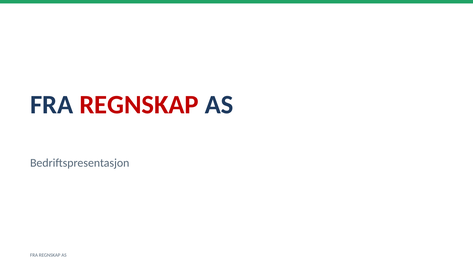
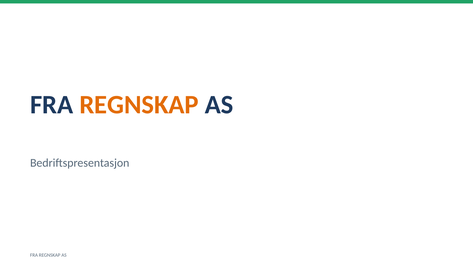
REGNSKAP at (139, 105) colour: red -> orange
